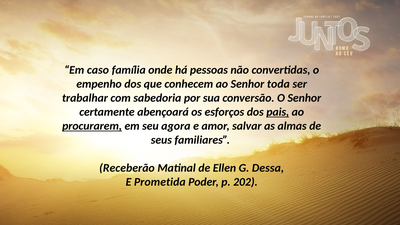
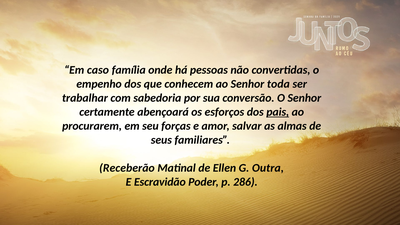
procurarem underline: present -> none
agora: agora -> forças
Dessa: Dessa -> Outra
Prometida: Prometida -> Escravidão
202: 202 -> 286
